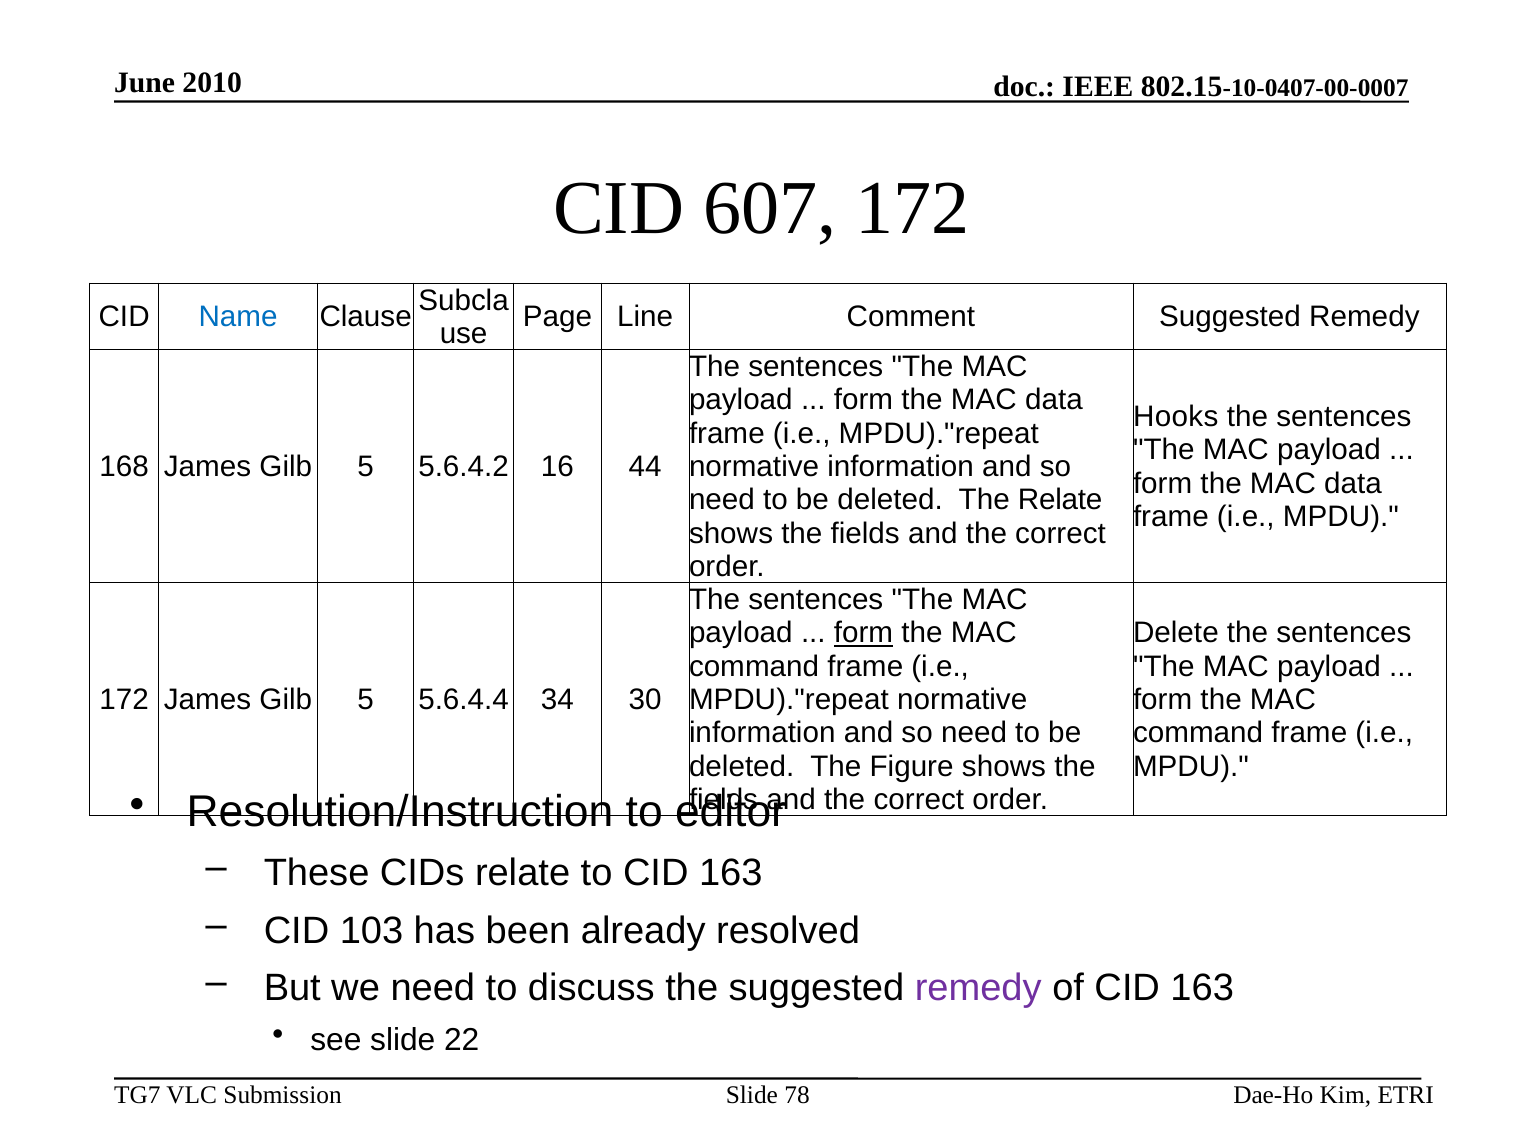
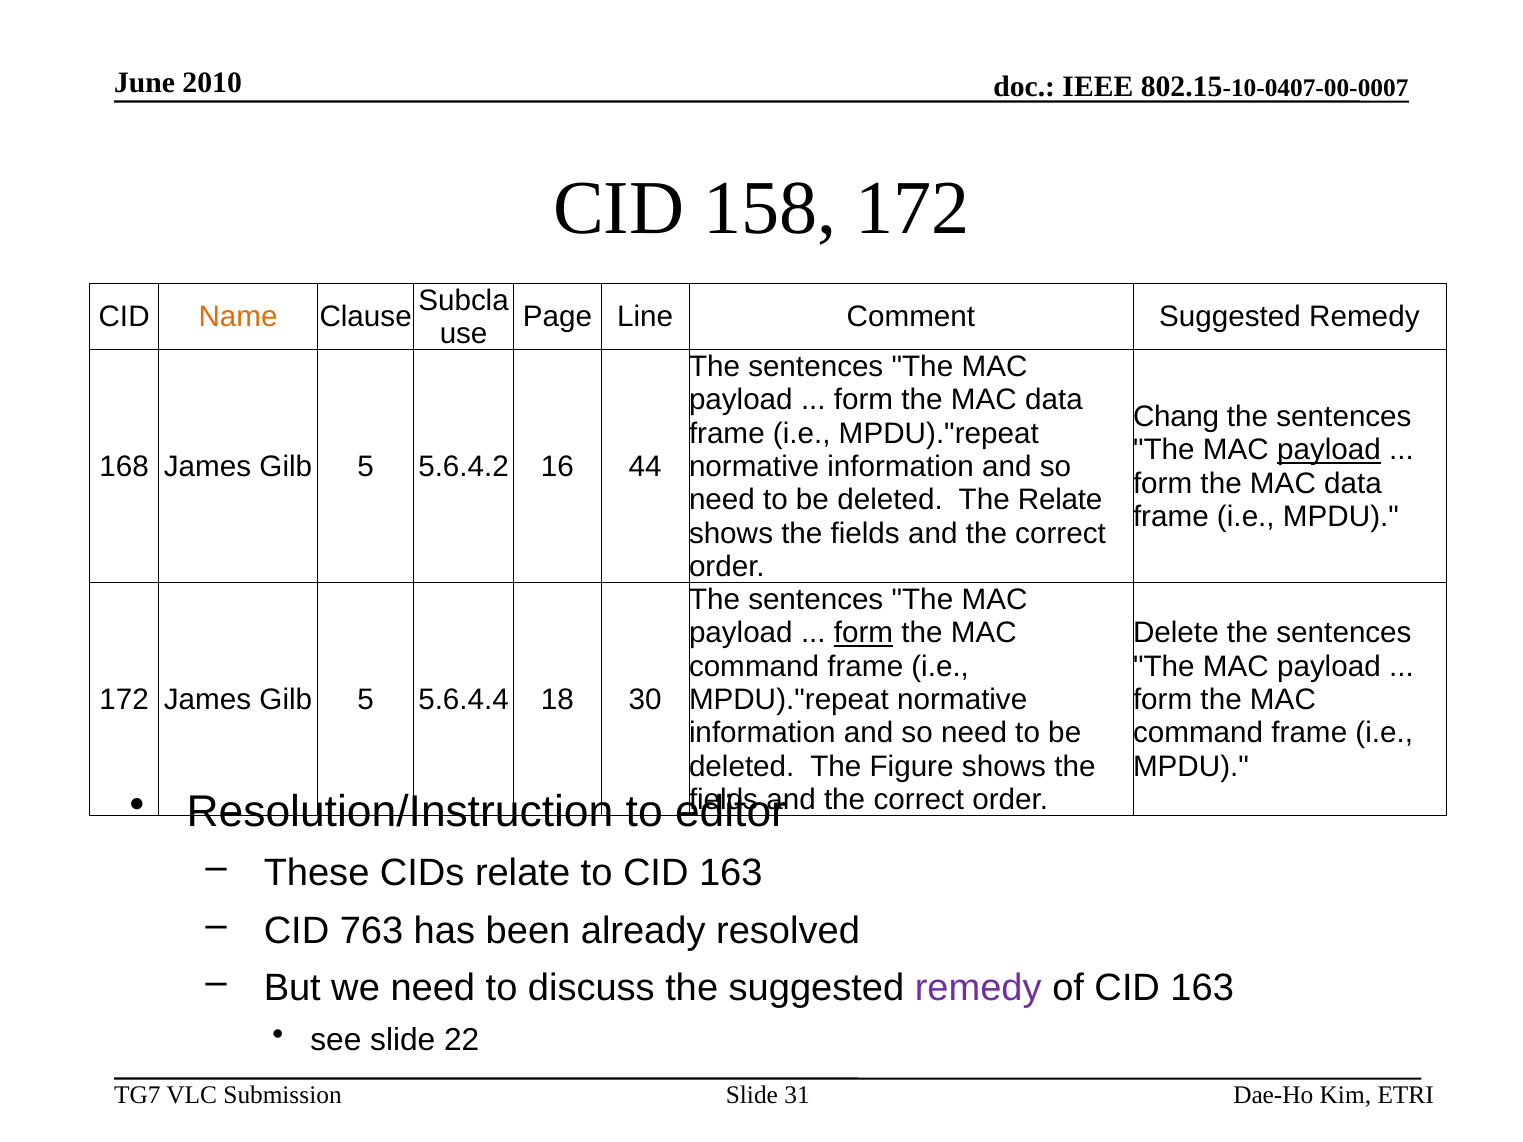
607: 607 -> 158
Name colour: blue -> orange
Hooks: Hooks -> Chang
payload at (1329, 450) underline: none -> present
34: 34 -> 18
103: 103 -> 763
78: 78 -> 31
